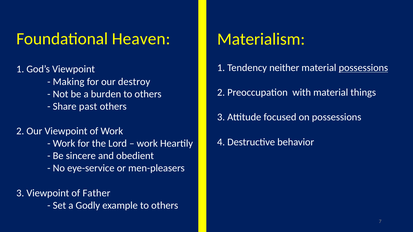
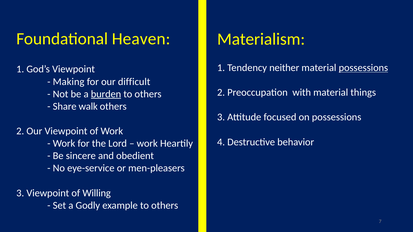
destroy: destroy -> difficult
burden underline: none -> present
past: past -> walk
Father: Father -> Willing
